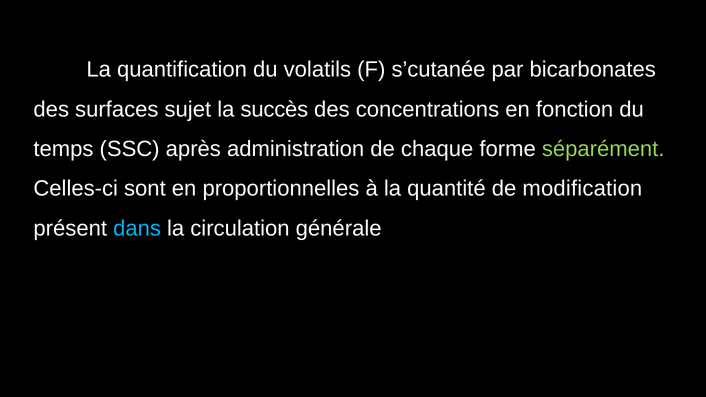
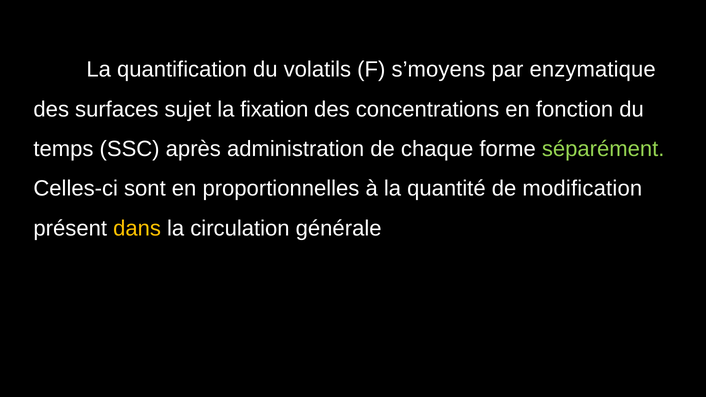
s’cutanée: s’cutanée -> s’moyens
bicarbonates: bicarbonates -> enzymatique
succès: succès -> fixation
dans colour: light blue -> yellow
